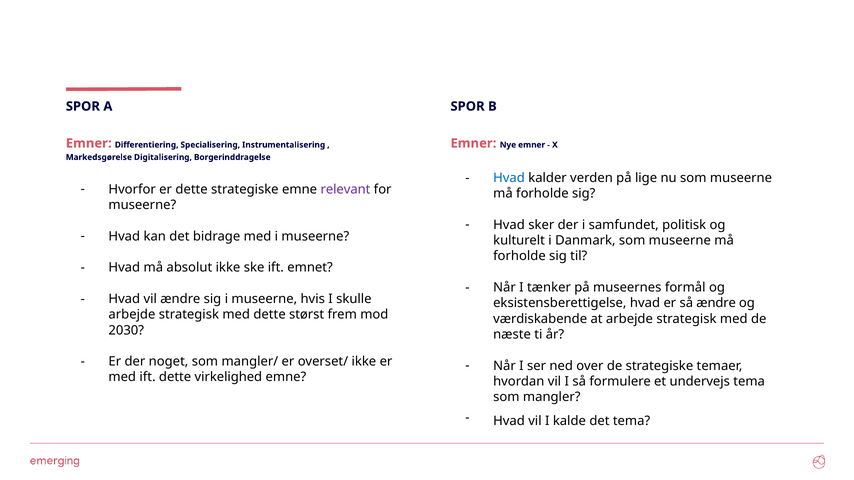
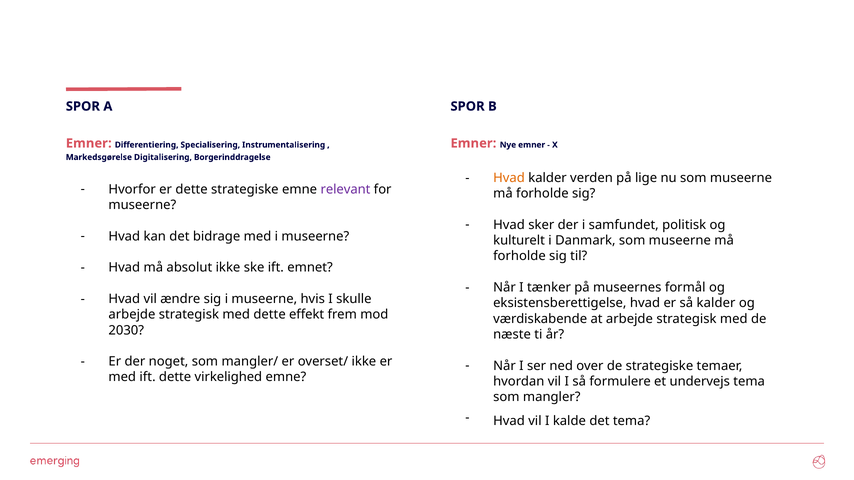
Hvad at (509, 178) colour: blue -> orange
så ændre: ændre -> kalder
størst: størst -> effekt
